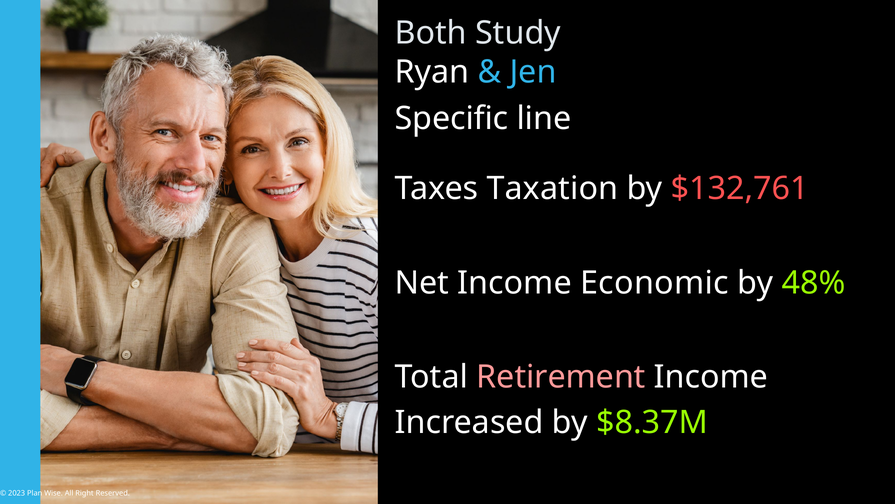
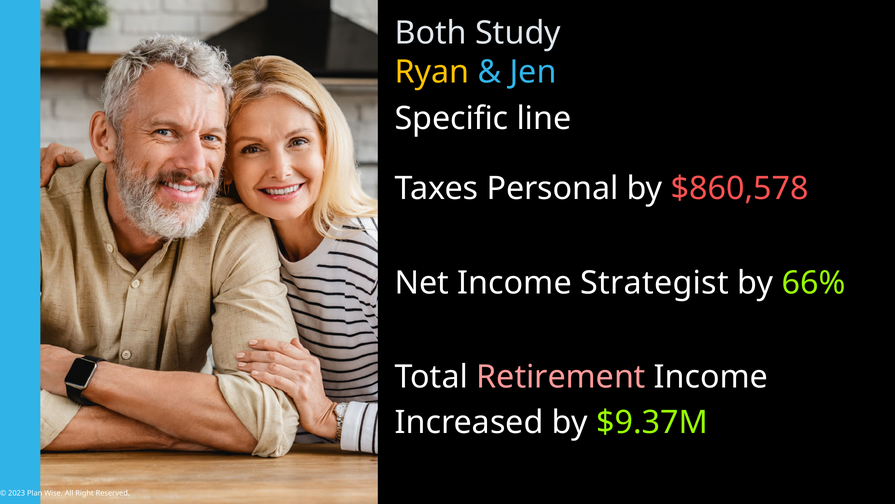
Ryan colour: white -> yellow
Taxation: Taxation -> Personal
$132,761: $132,761 -> $860,578
Economic: Economic -> Strategist
48%: 48% -> 66%
$8.37M: $8.37M -> $9.37M
